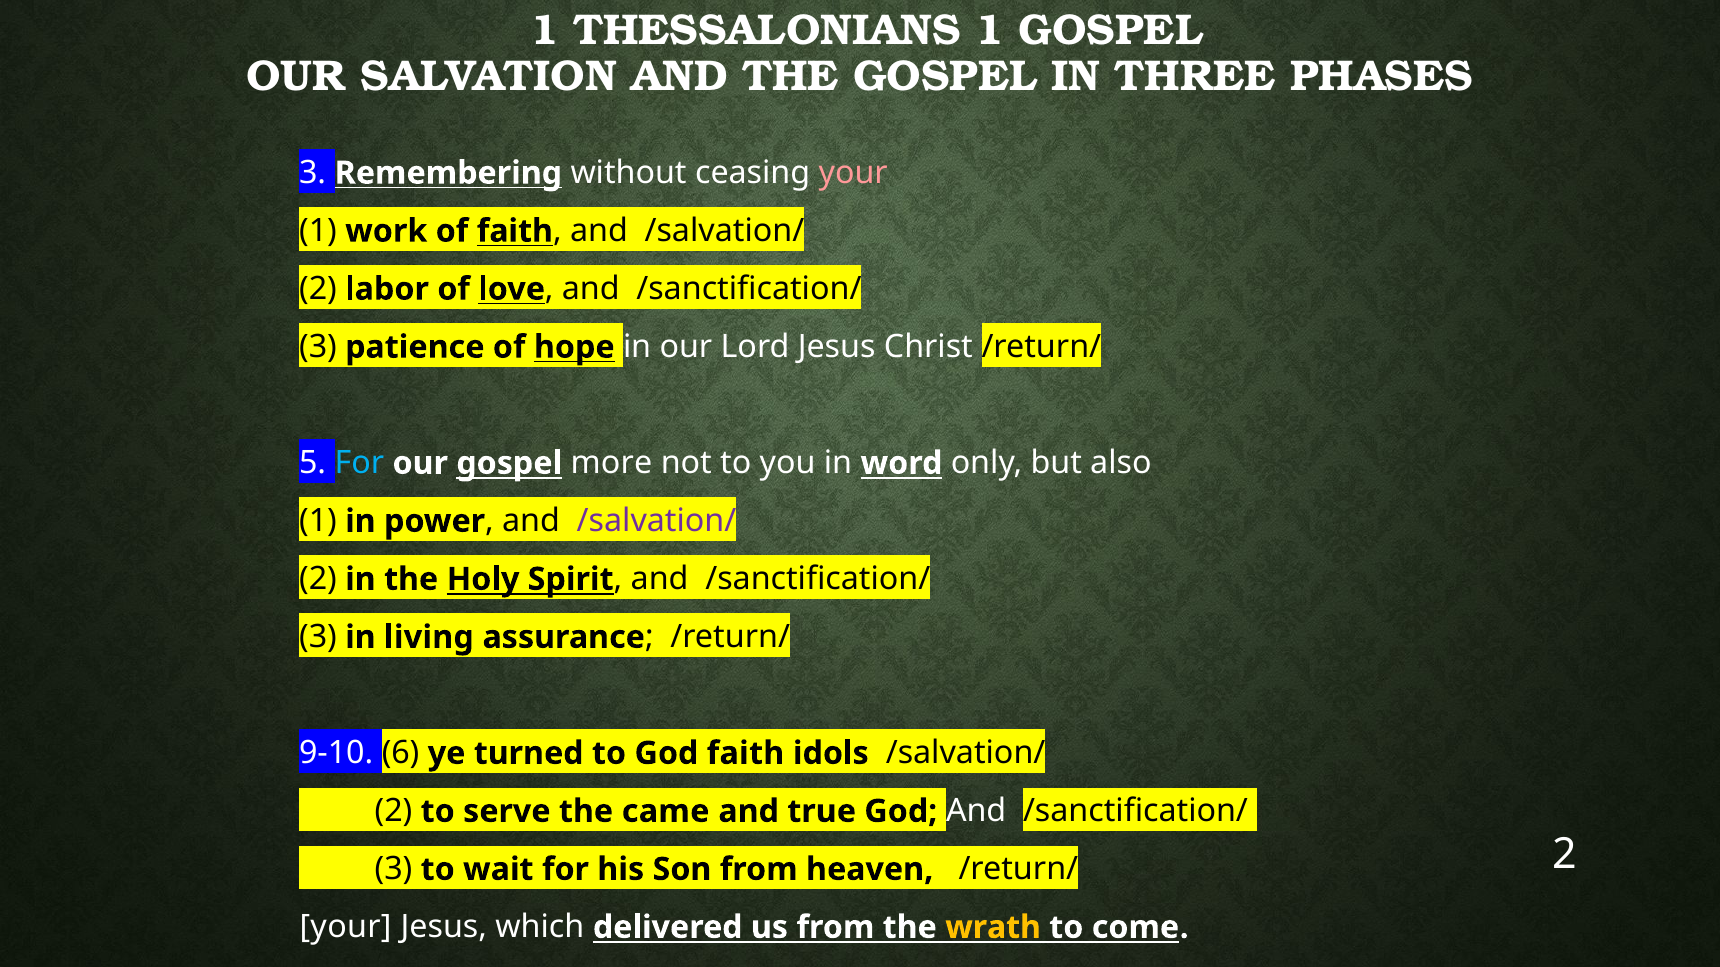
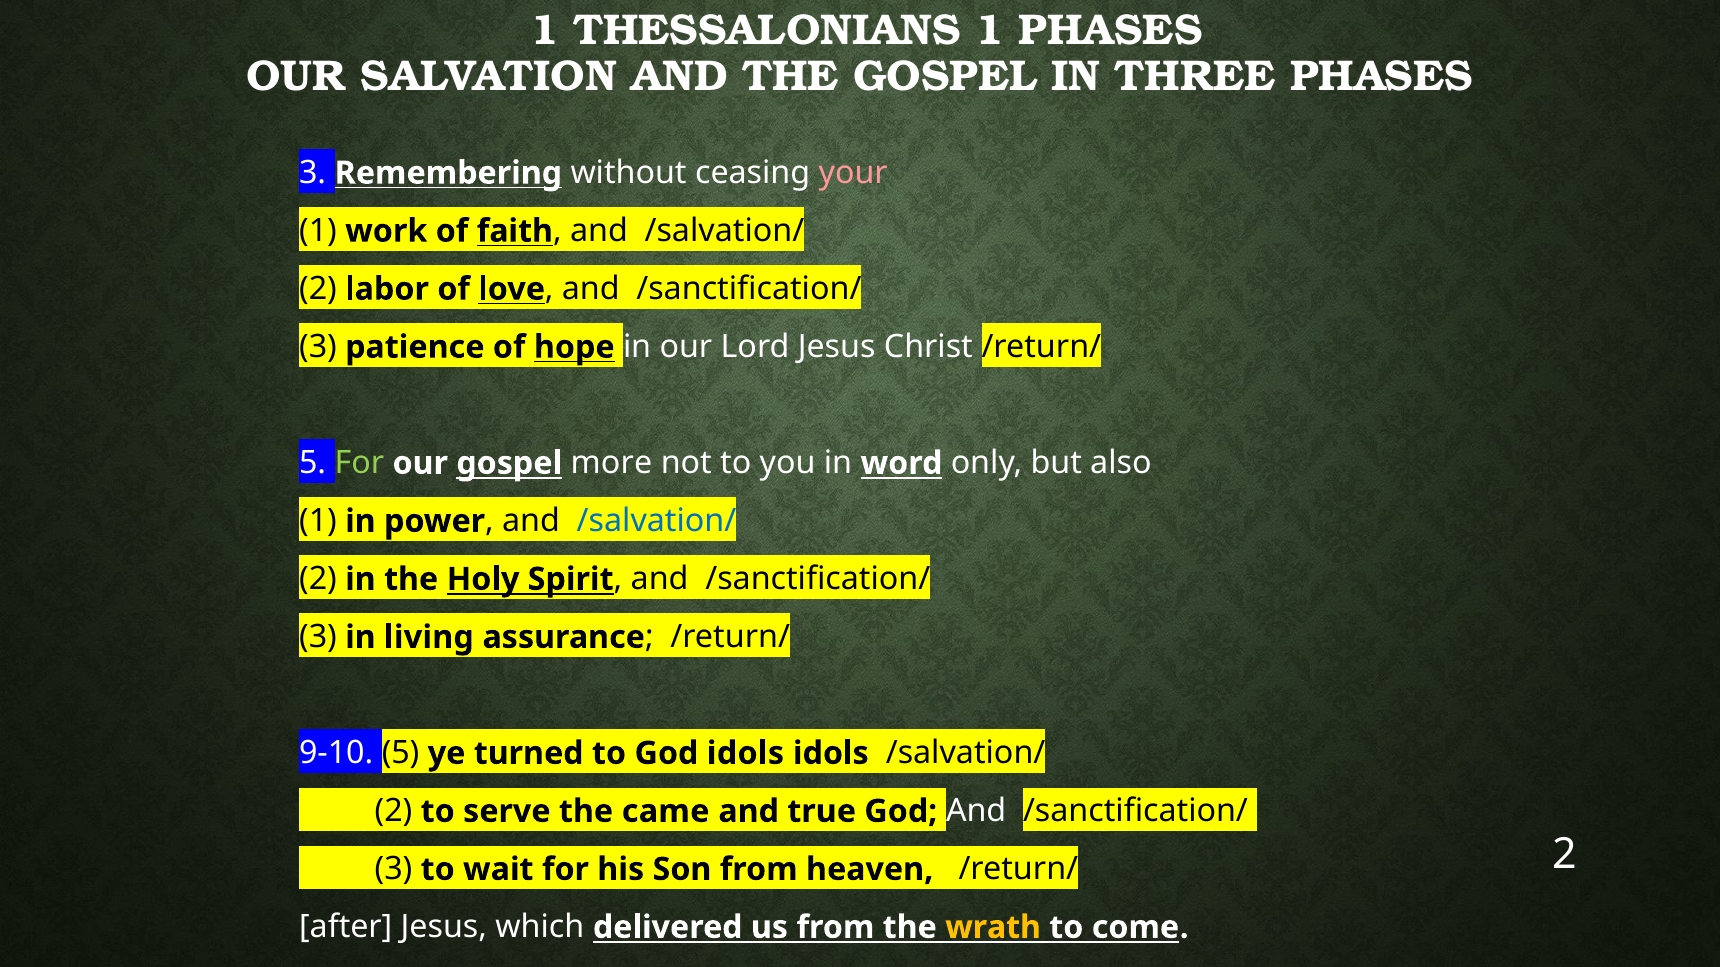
1 GOSPEL: GOSPEL -> PHASES
For at (359, 463) colour: light blue -> light green
/salvation/ at (657, 521) colour: purple -> blue
9-10 6: 6 -> 5
God faith: faith -> idols
your at (346, 928): your -> after
